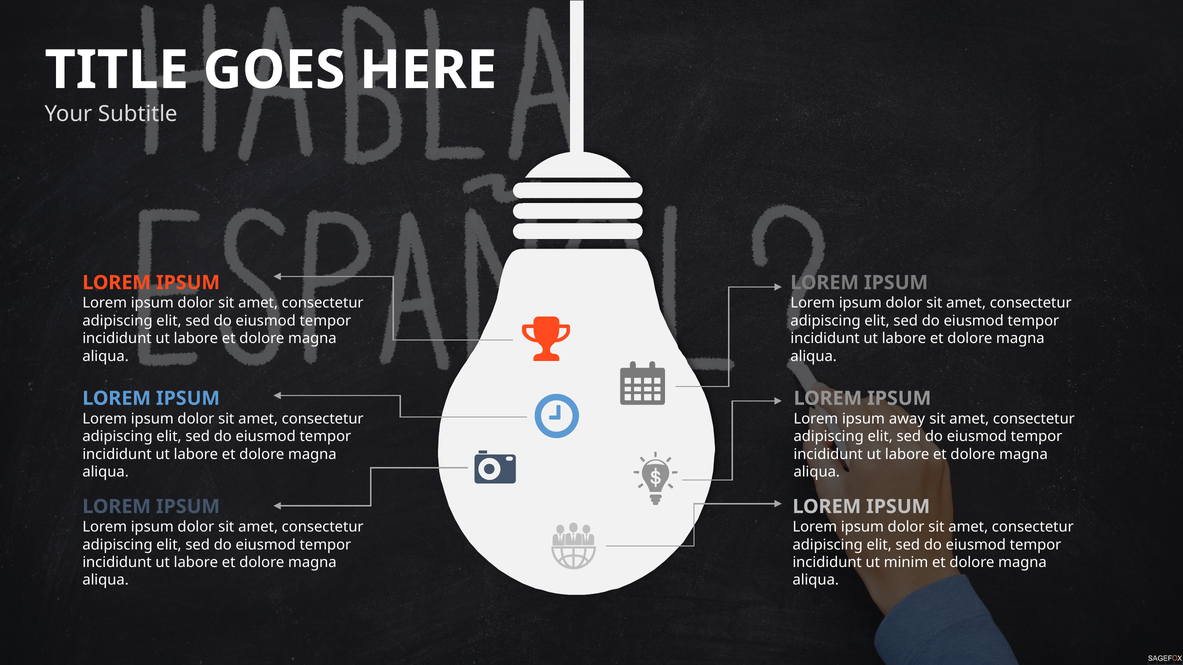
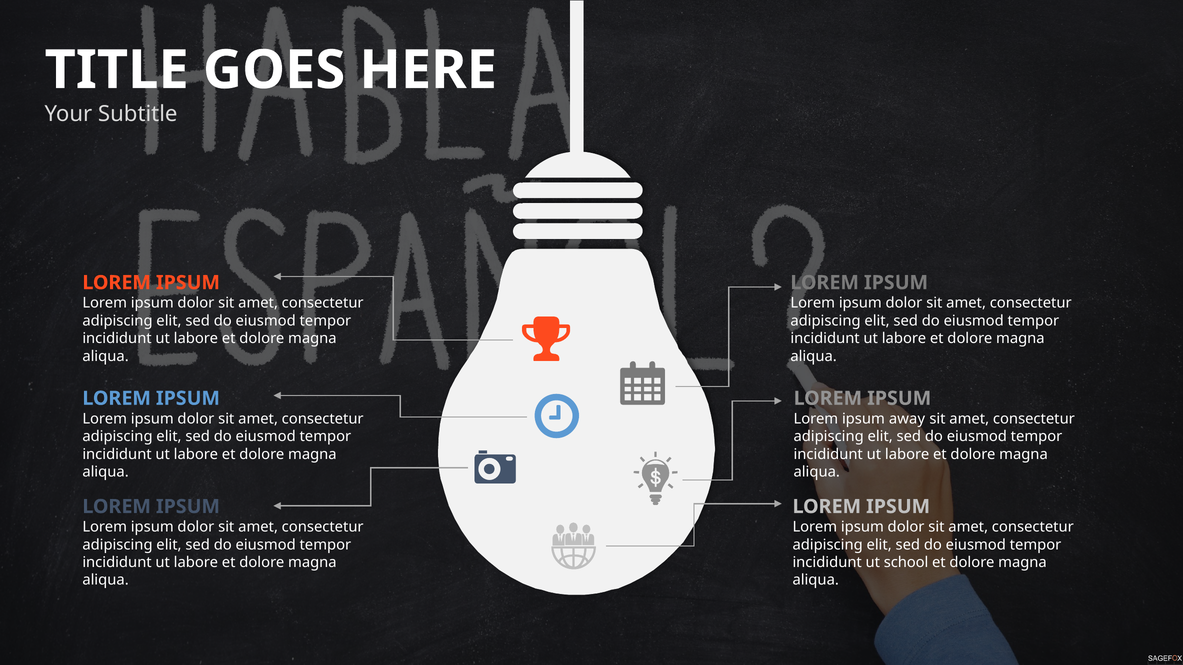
minim: minim -> school
